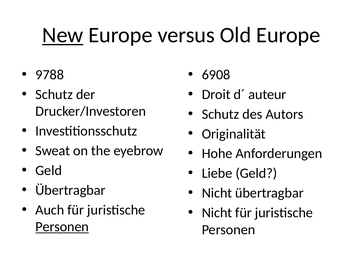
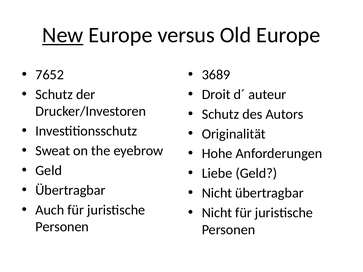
9788: 9788 -> 7652
6908: 6908 -> 3689
Personen at (62, 227) underline: present -> none
